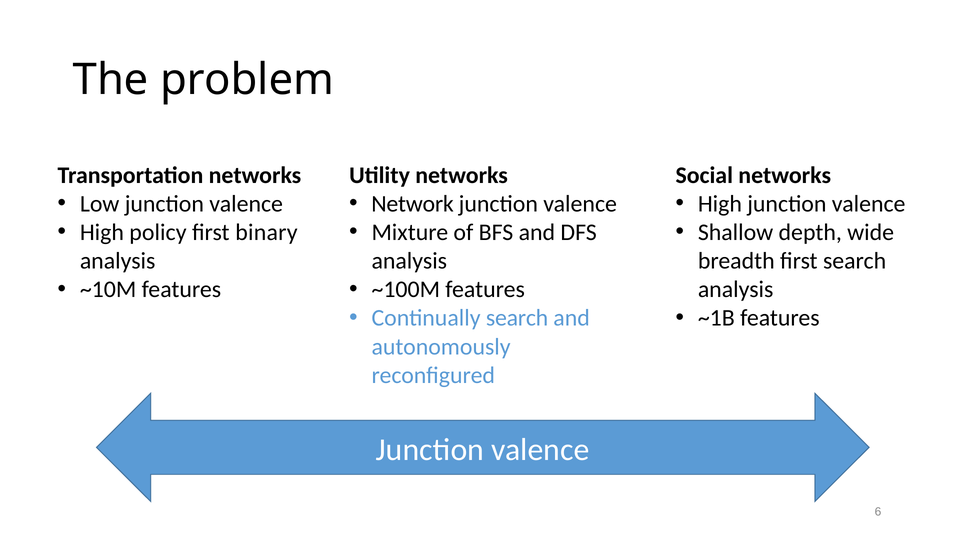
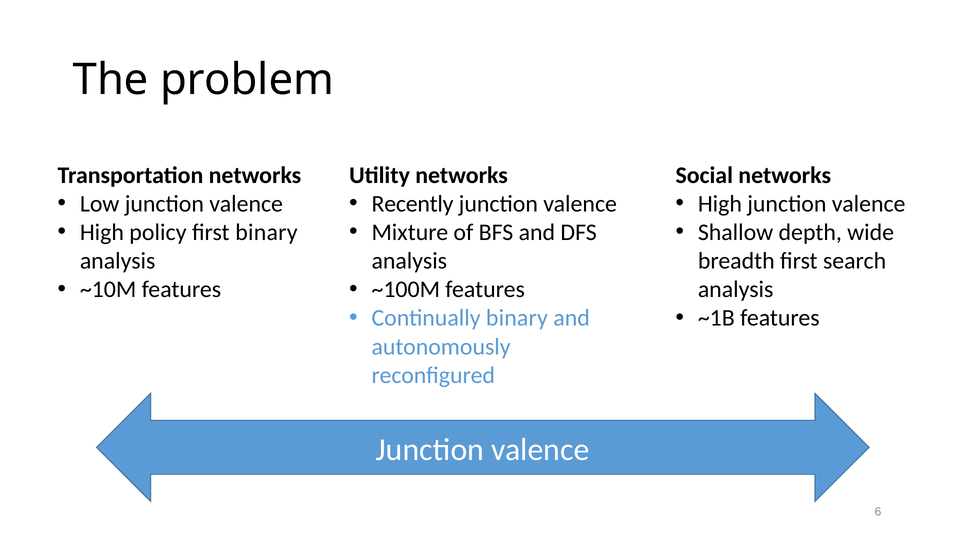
Network: Network -> Recently
Continually search: search -> binary
